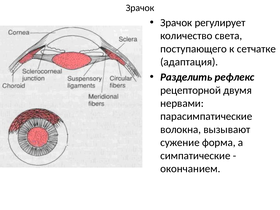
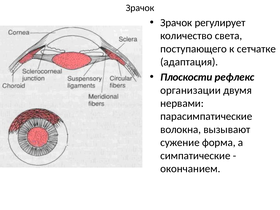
Разделить: Разделить -> Плоскости
рецепторной: рецепторной -> организации
